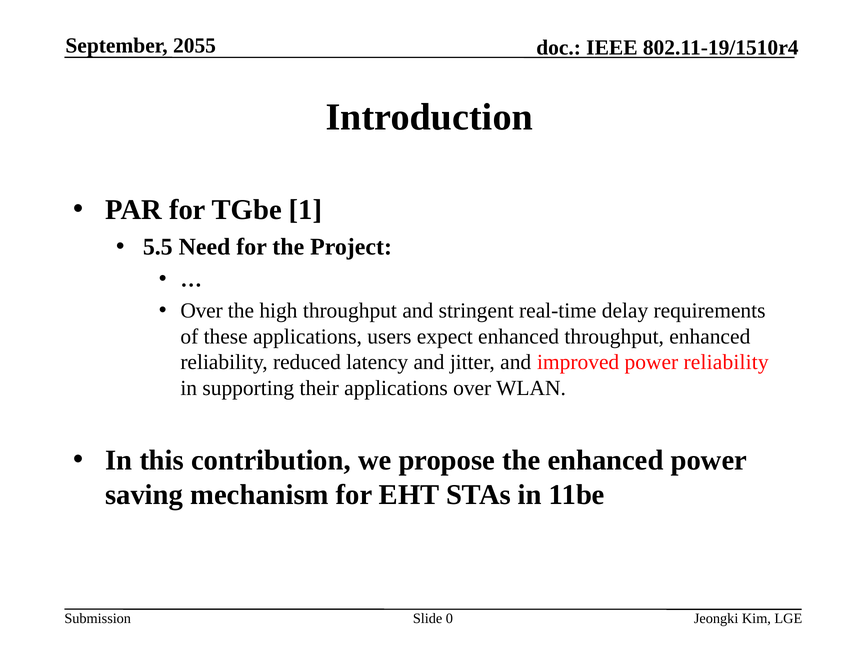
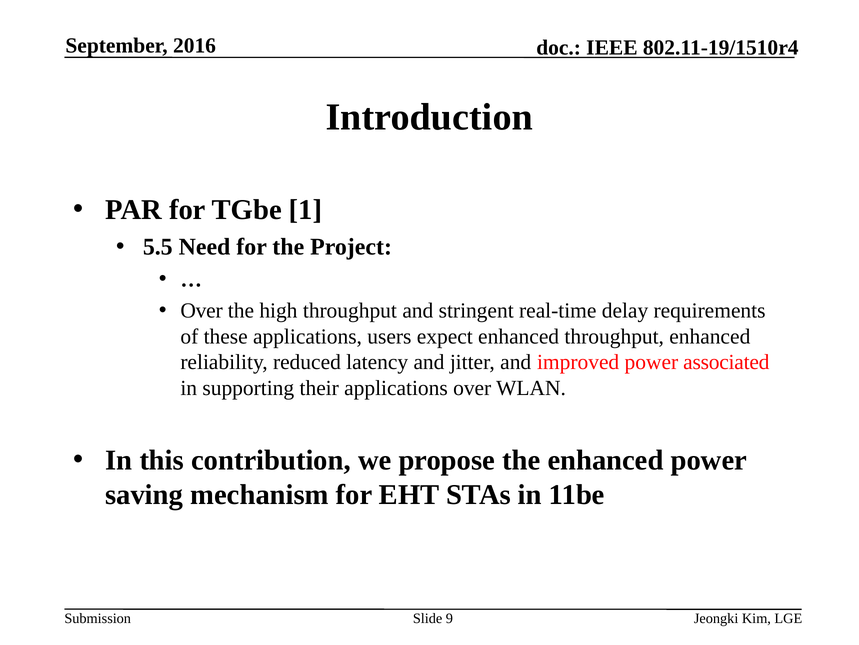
2055: 2055 -> 2016
power reliability: reliability -> associated
0: 0 -> 9
